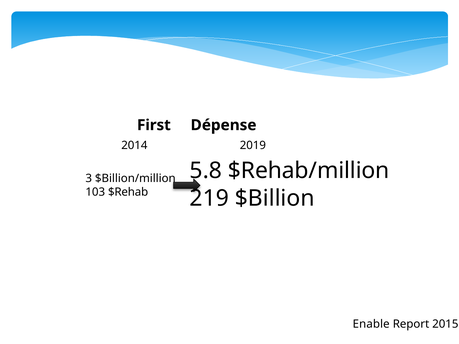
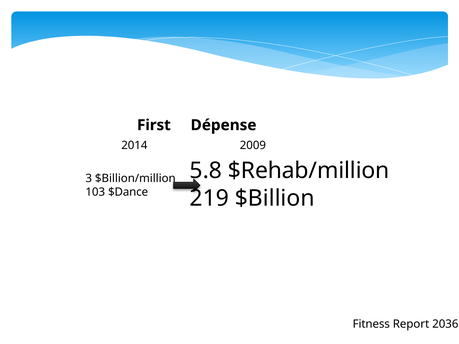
2019: 2019 -> 2009
$Rehab: $Rehab -> $Dance
Enable: Enable -> Fitness
2015: 2015 -> 2036
